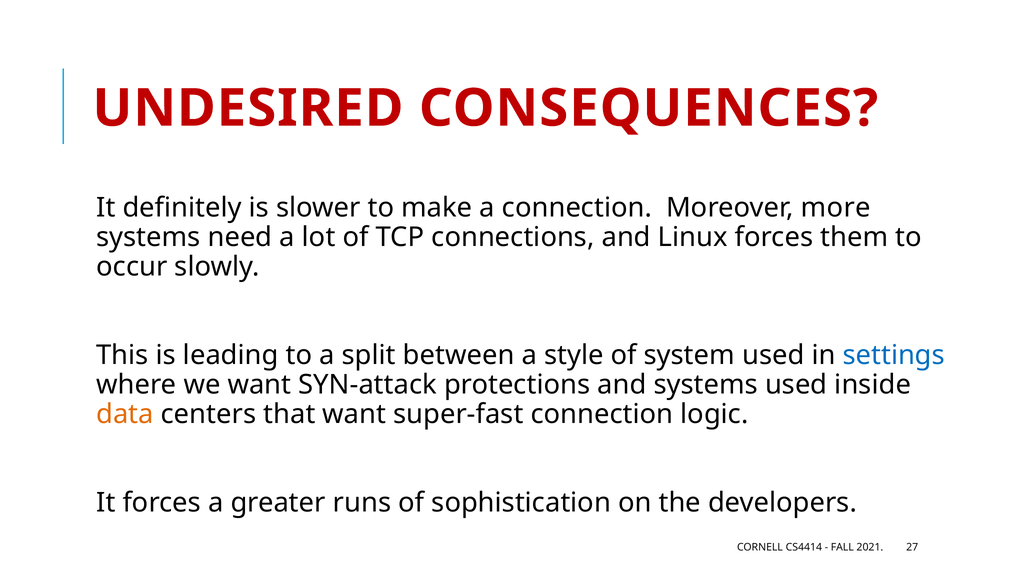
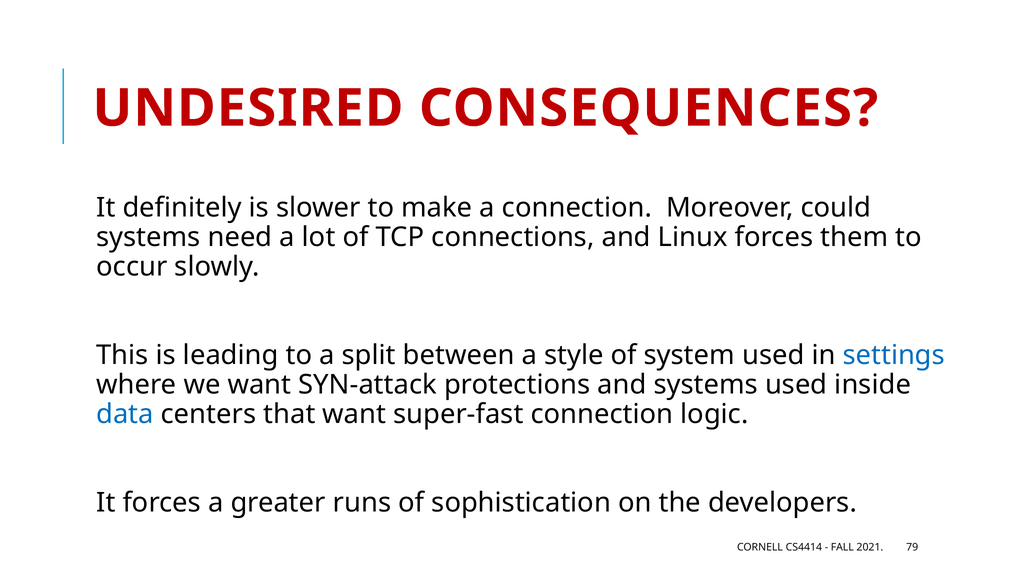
more: more -> could
data colour: orange -> blue
27: 27 -> 79
